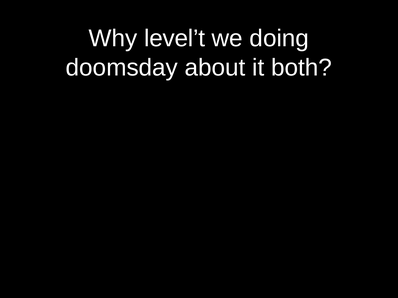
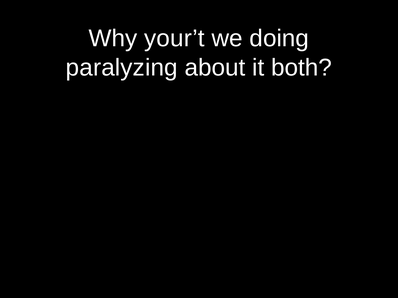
level’t: level’t -> your’t
doomsday: doomsday -> paralyzing
